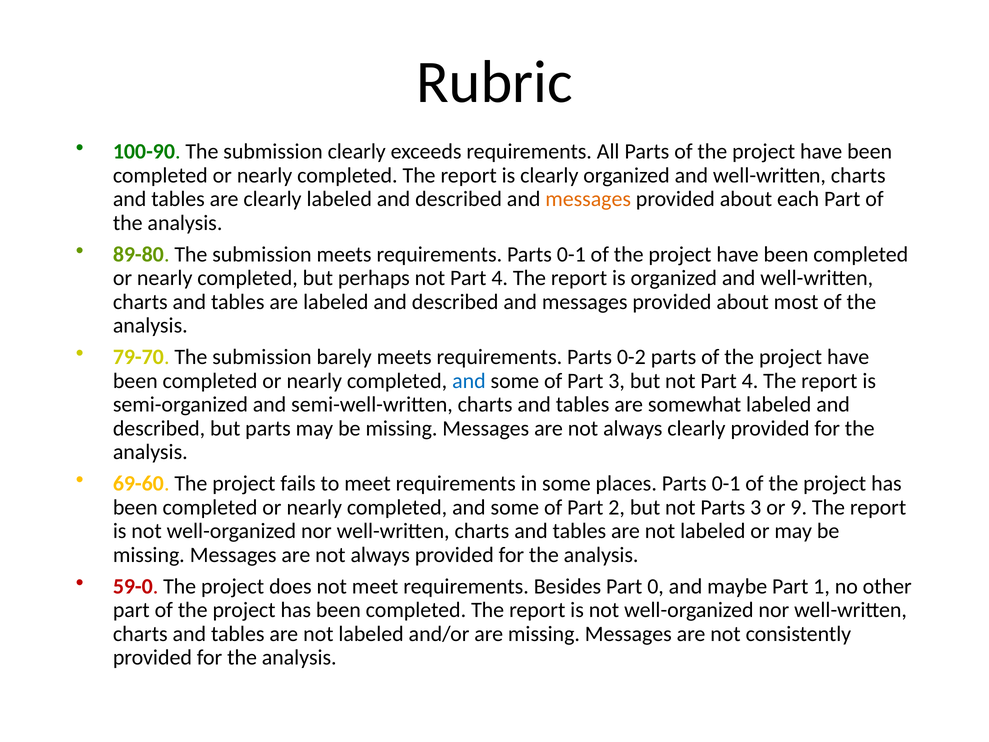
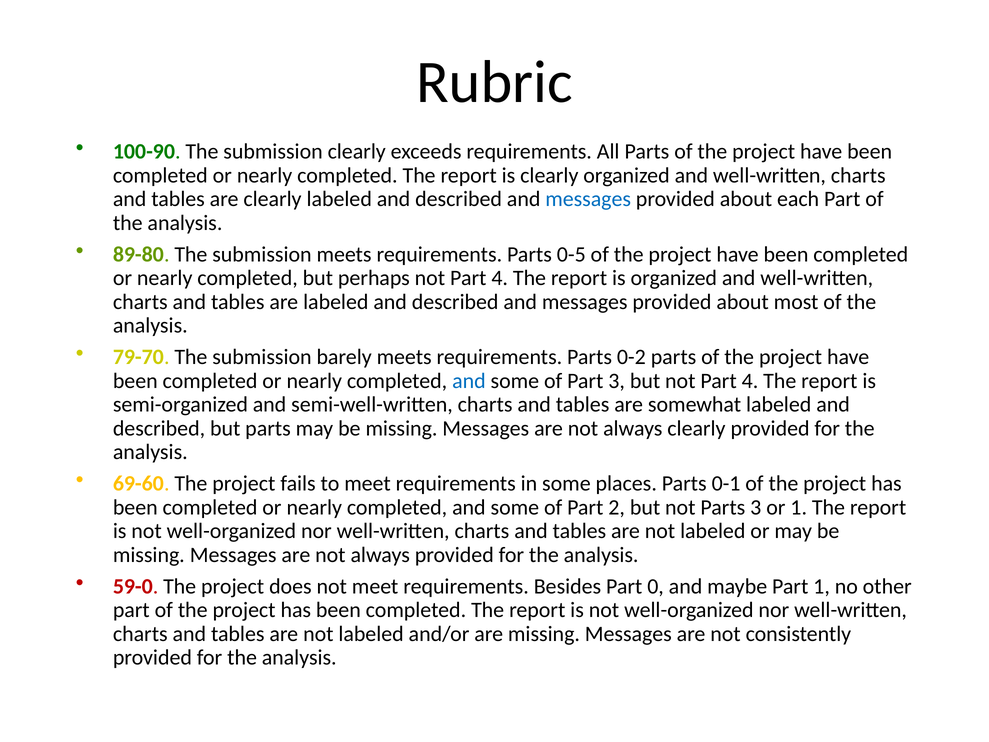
messages at (588, 199) colour: orange -> blue
requirements Parts 0-1: 0-1 -> 0-5
or 9: 9 -> 1
